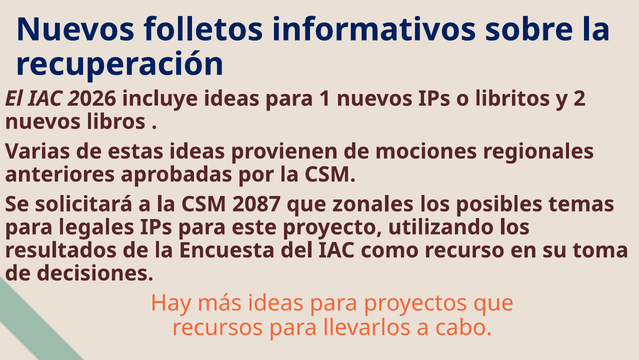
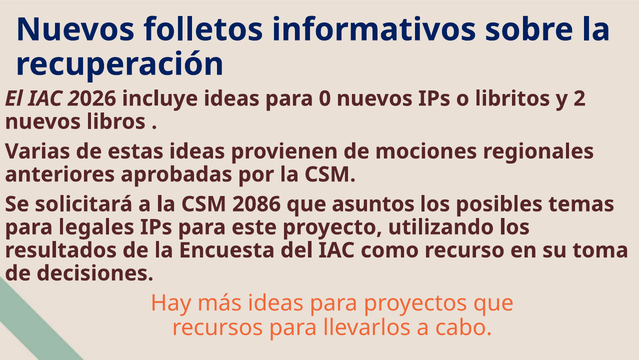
1: 1 -> 0
2087: 2087 -> 2086
zonales: zonales -> asuntos
